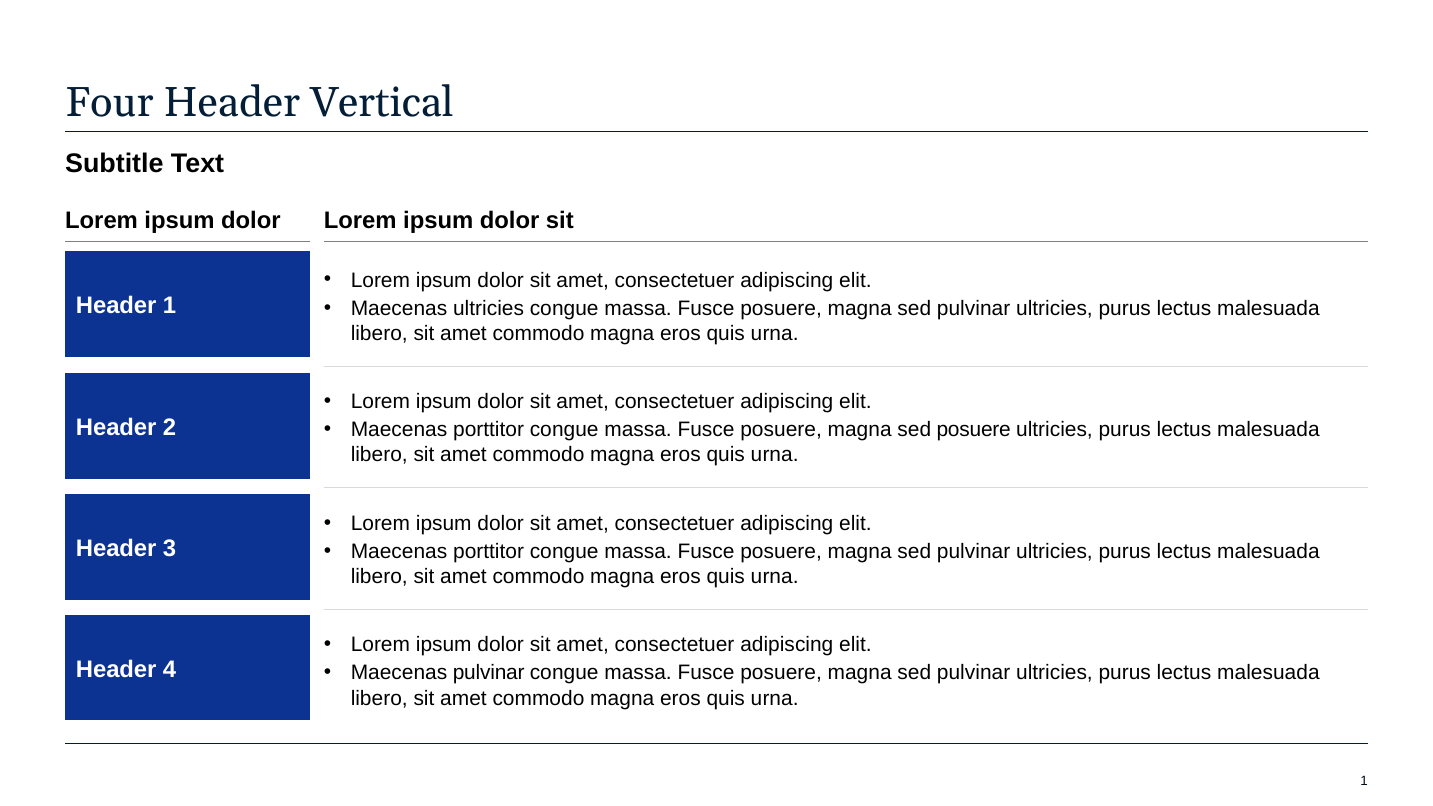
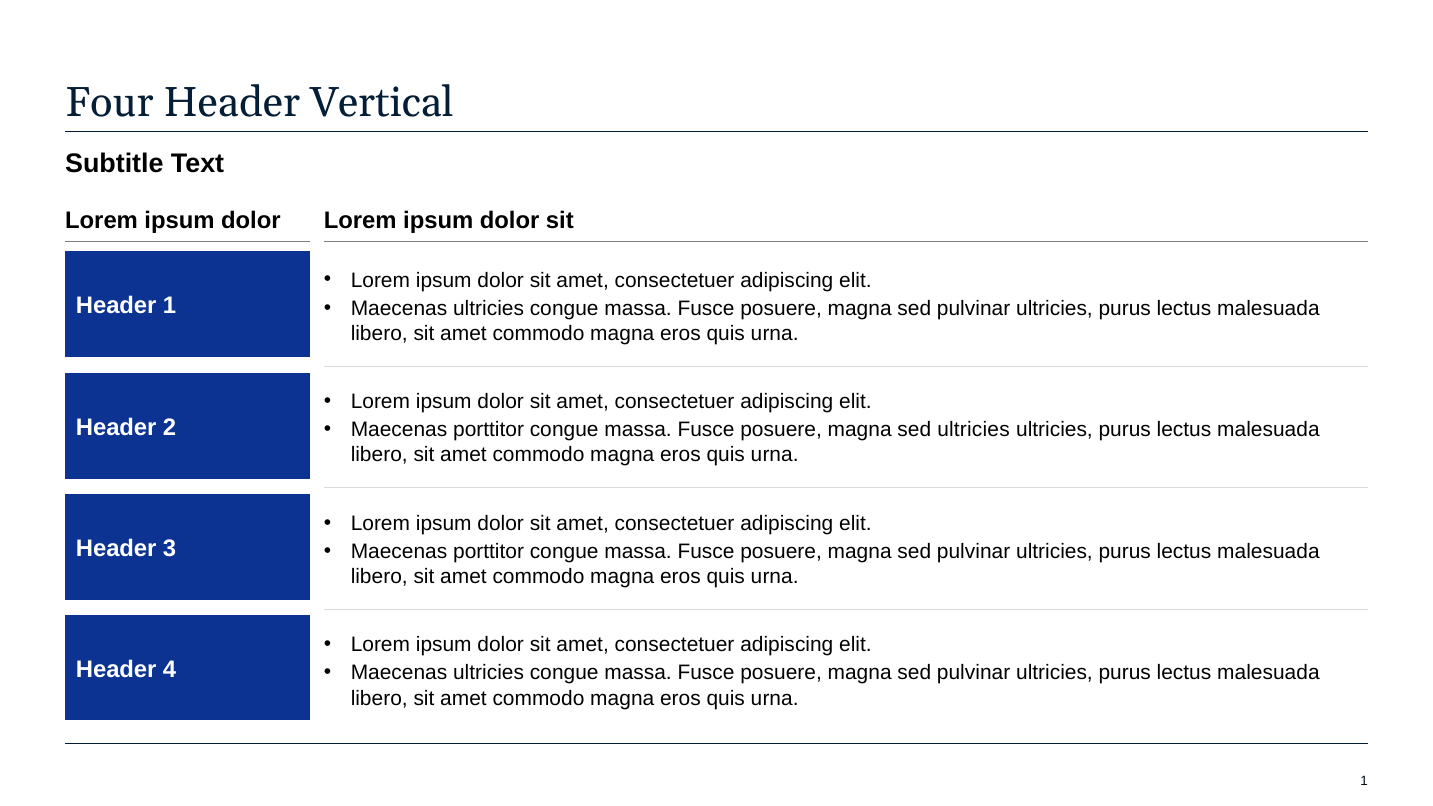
sed posuere: posuere -> ultricies
pulvinar at (489, 673): pulvinar -> ultricies
